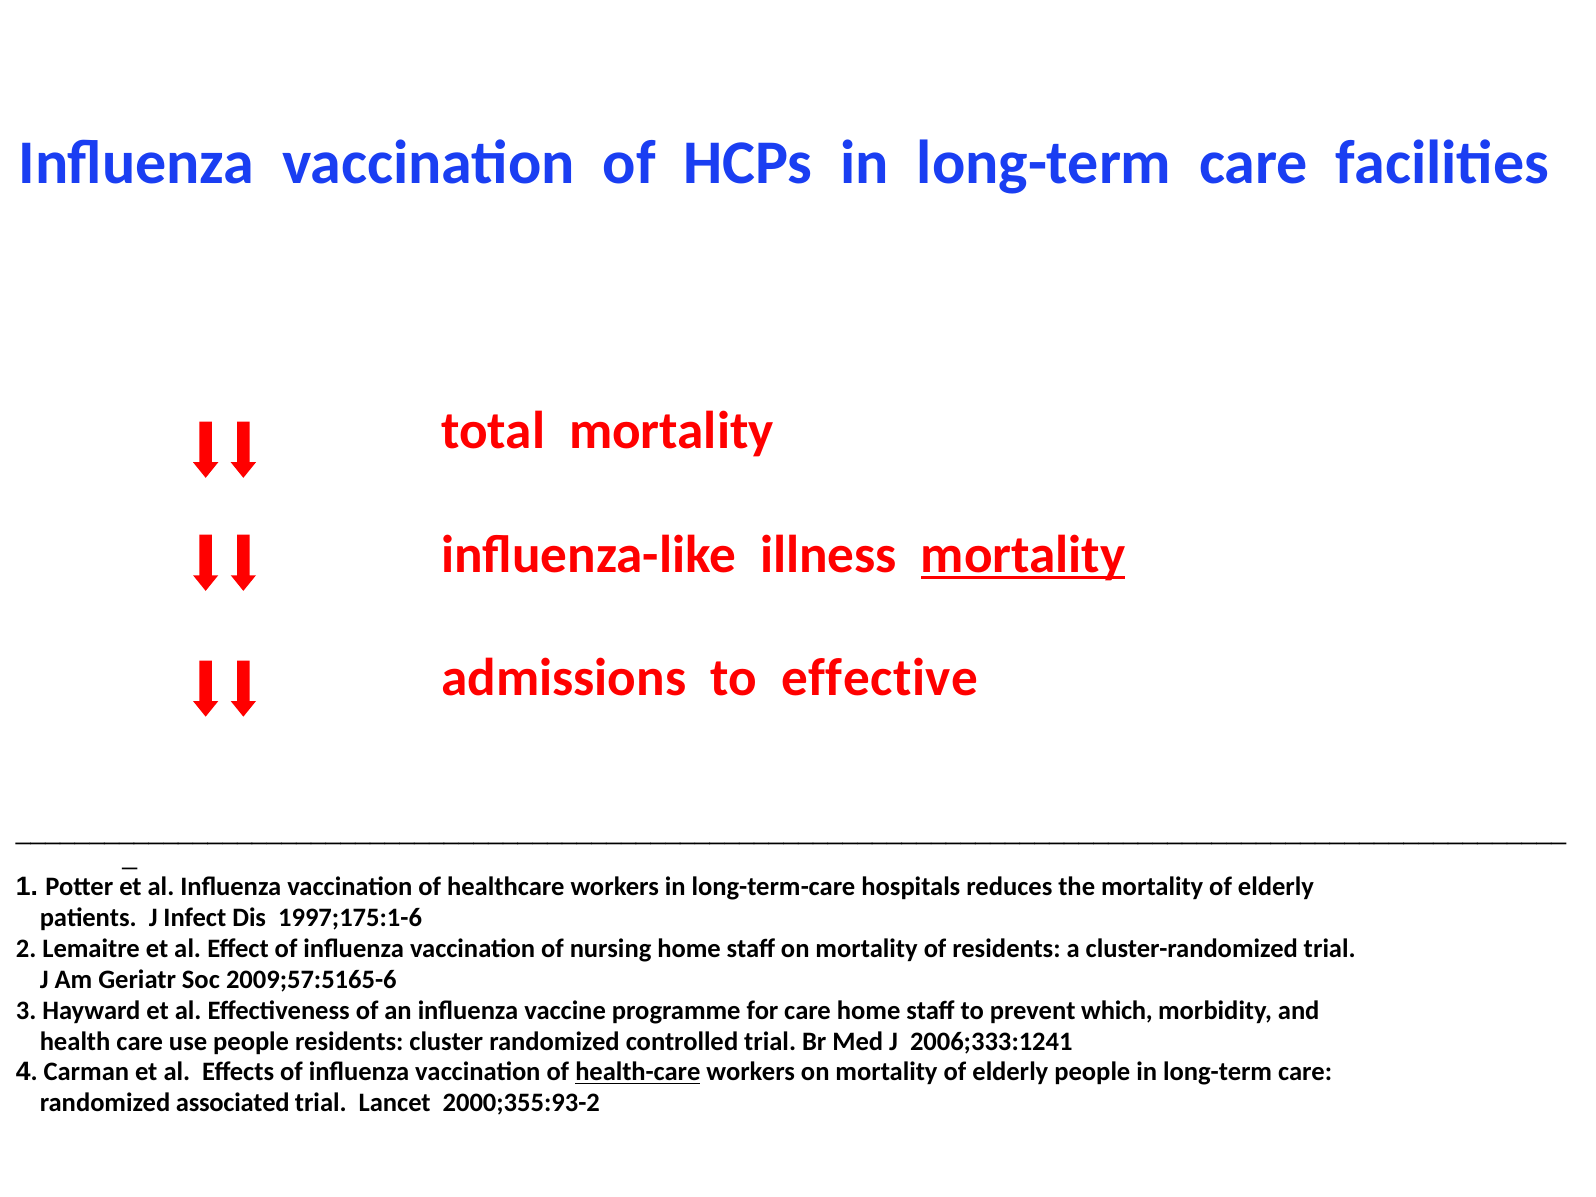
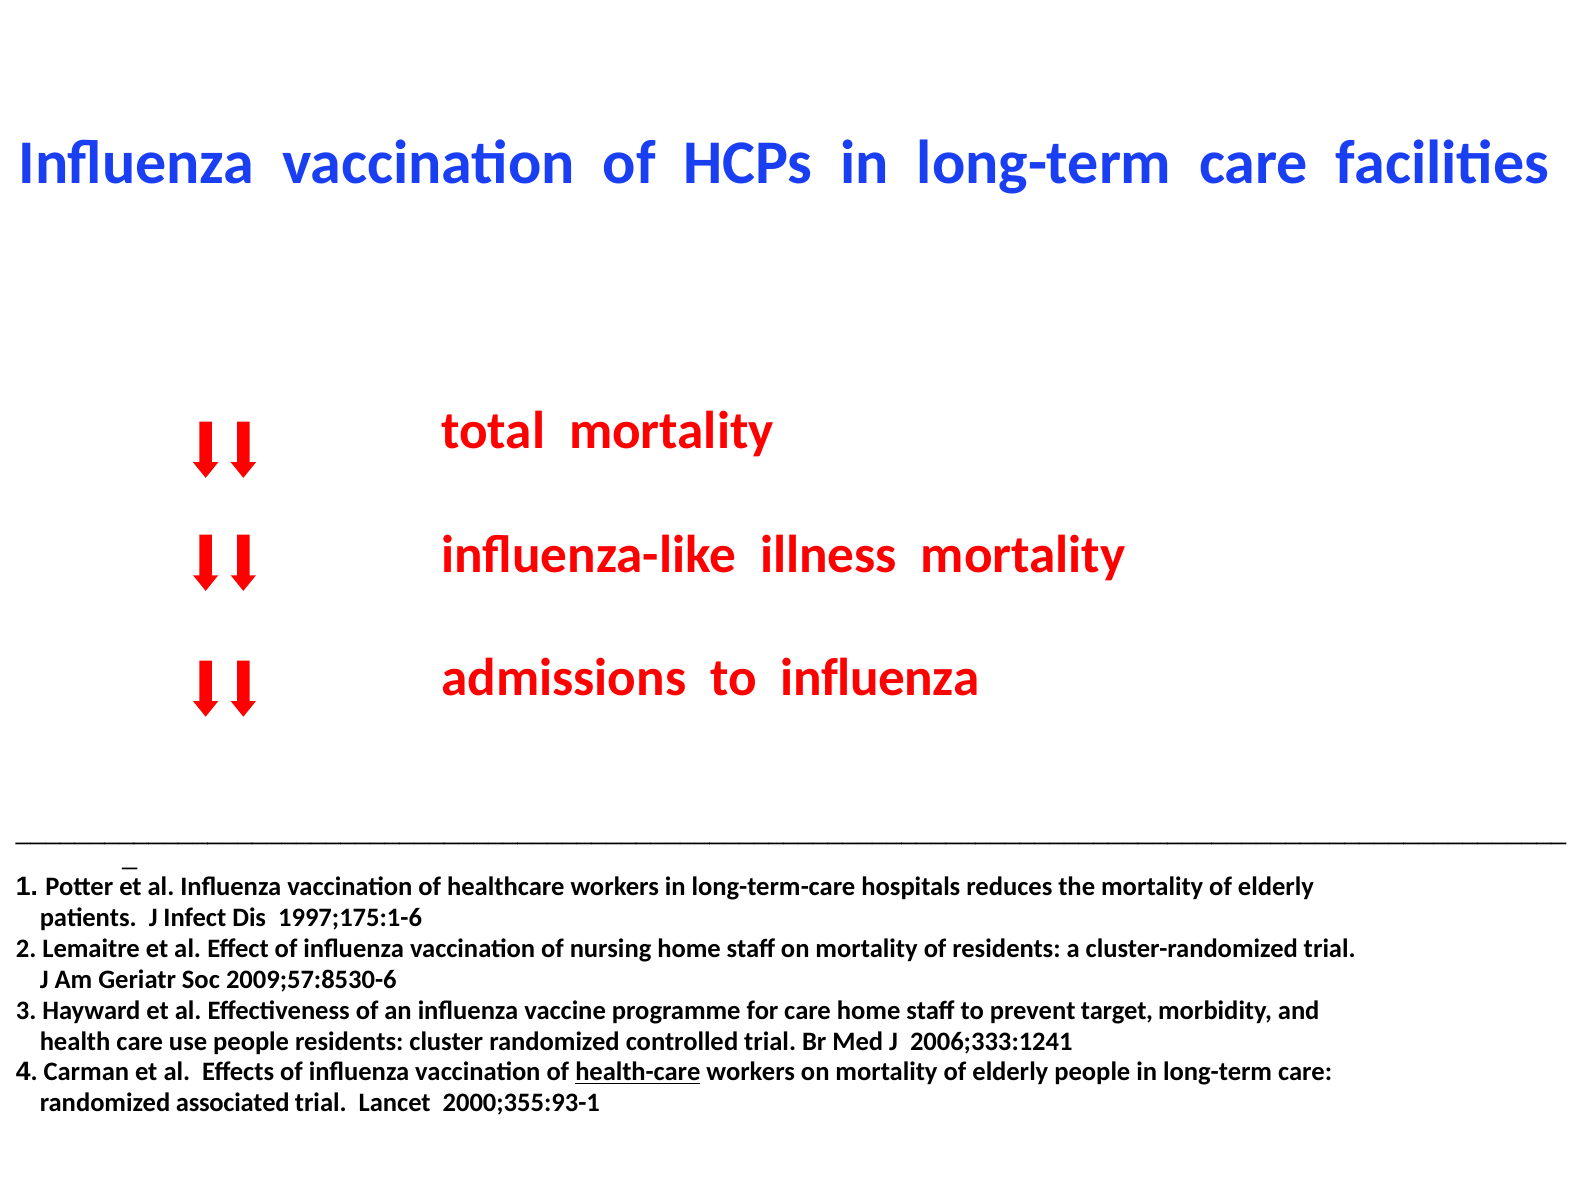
mortality at (1023, 555) underline: present -> none
to effective: effective -> influenza
2009;57:5165-6: 2009;57:5165-6 -> 2009;57:8530-6
which: which -> target
2000;355:93-2: 2000;355:93-2 -> 2000;355:93-1
